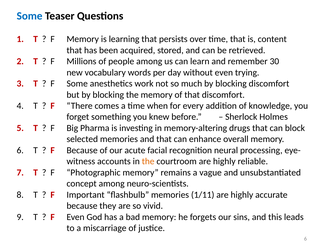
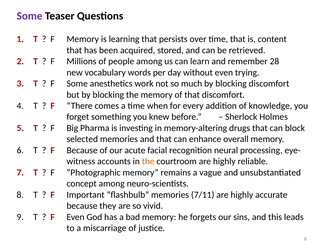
Some at (30, 16) colour: blue -> purple
30: 30 -> 28
1/11: 1/11 -> 7/11
